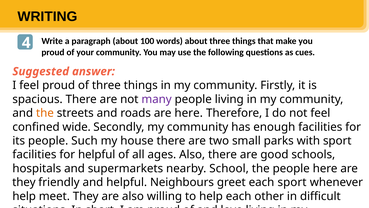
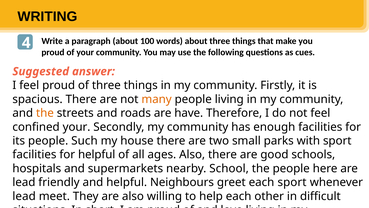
many colour: purple -> orange
are here: here -> have
confined wide: wide -> your
they at (24, 182): they -> lead
help at (24, 196): help -> lead
